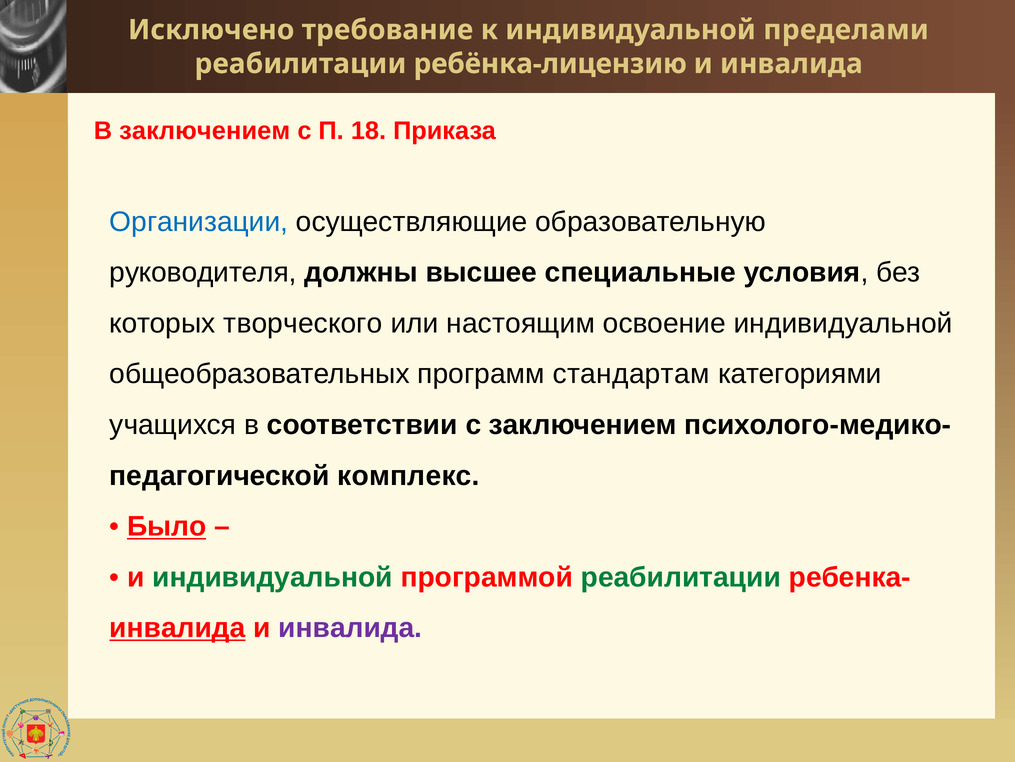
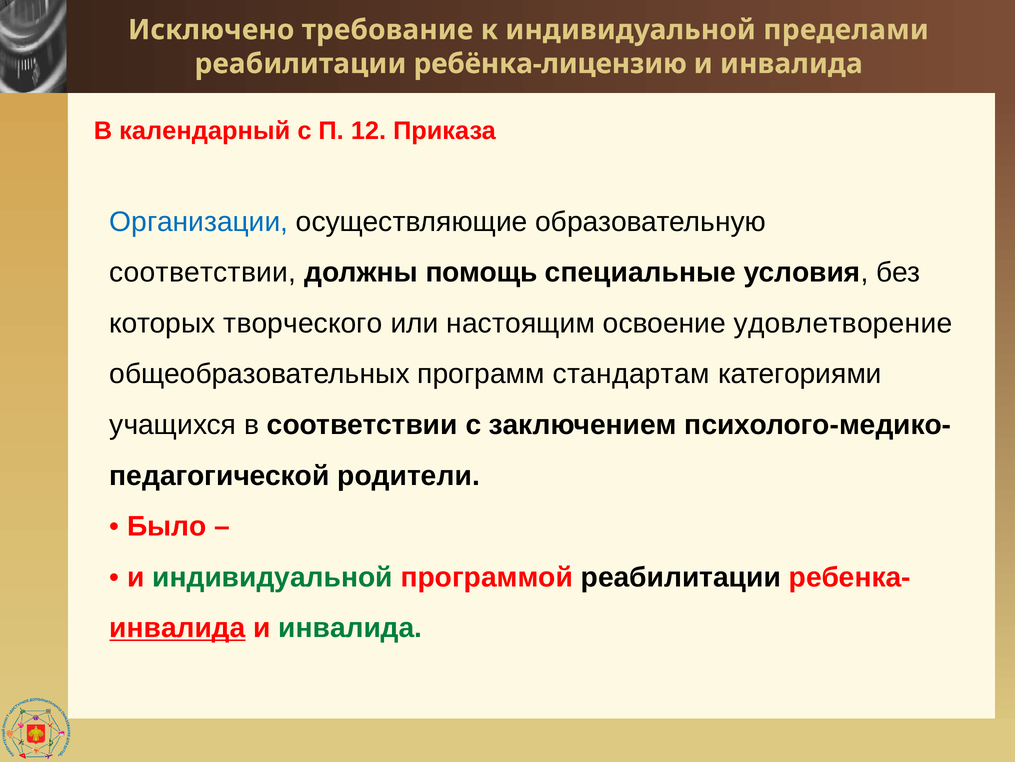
В заключением: заключением -> календарный
18: 18 -> 12
руководителя at (203, 272): руководителя -> соответствии
высшее: высшее -> помощь
освоение индивидуальной: индивидуальной -> удовлетворение
комплекс: комплекс -> родители
Было underline: present -> none
реабилитации at (681, 577) colour: green -> black
инвалида at (350, 628) colour: purple -> green
